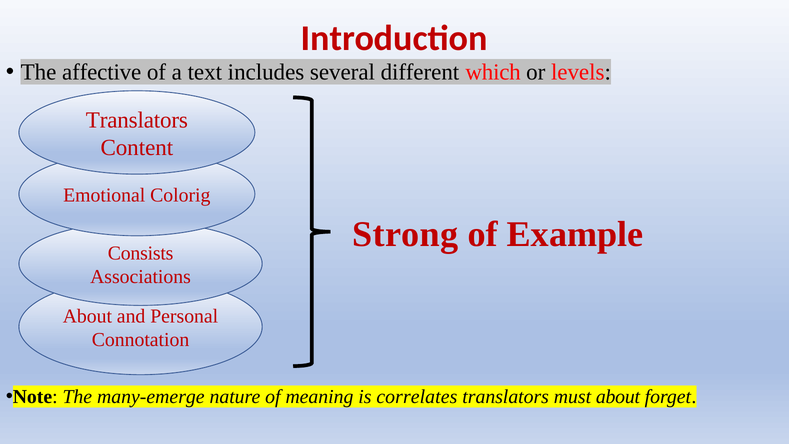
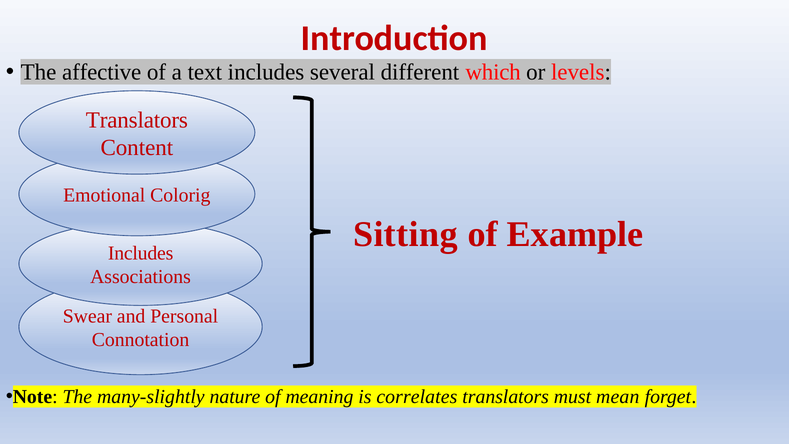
Strong: Strong -> Sitting
Consists at (141, 253): Consists -> Includes
About at (87, 316): About -> Swear
many-emerge: many-emerge -> many-slightly
must about: about -> mean
